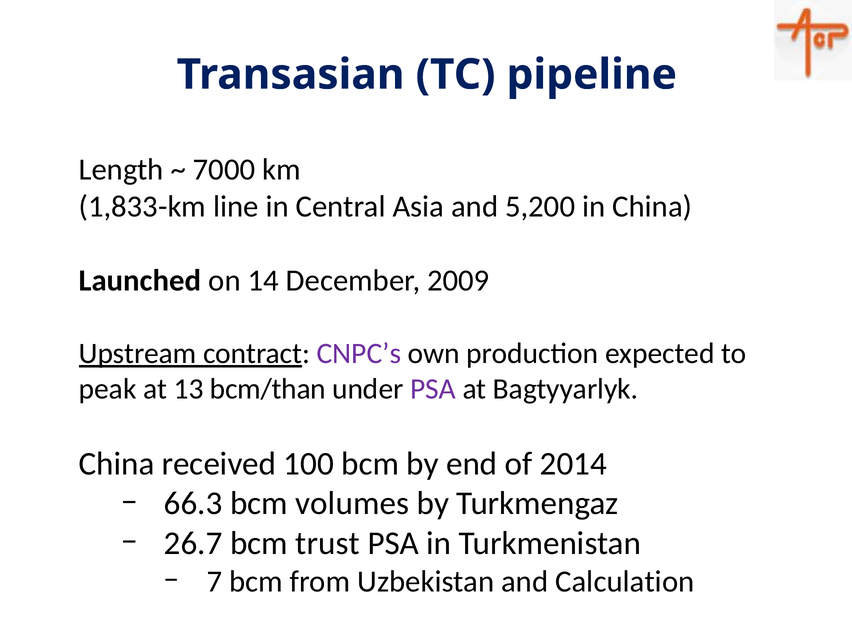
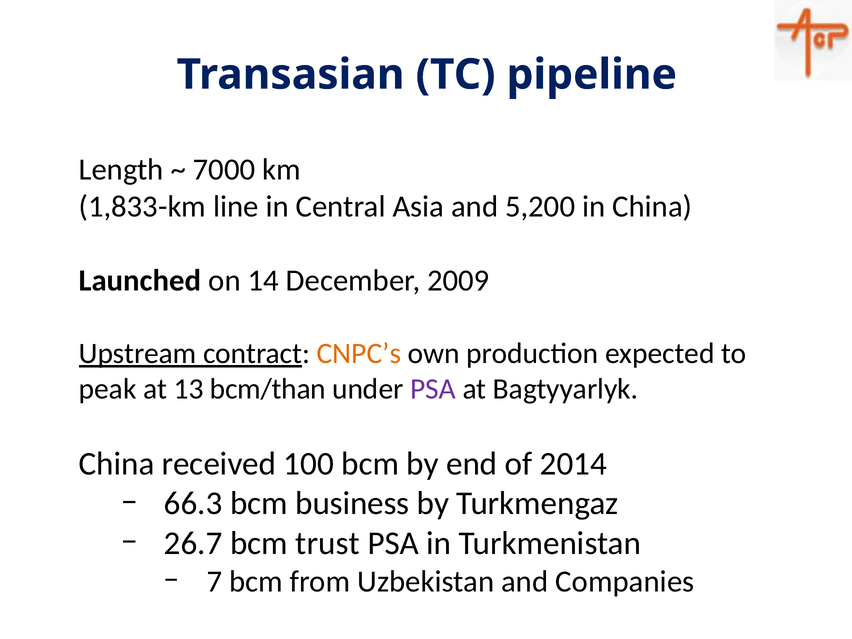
CNPC’s colour: purple -> orange
volumes: volumes -> business
Calculation: Calculation -> Companies
